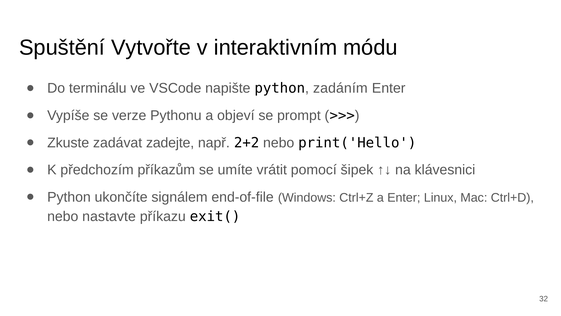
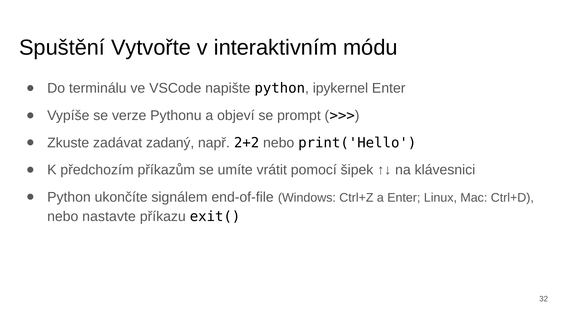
zadáním: zadáním -> ipykernel
zadejte: zadejte -> zadaný
